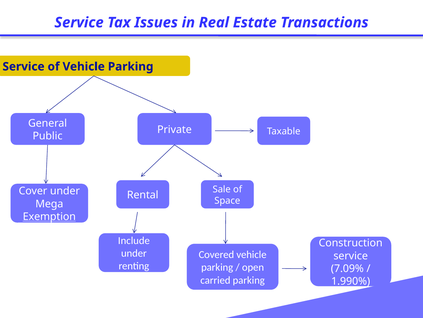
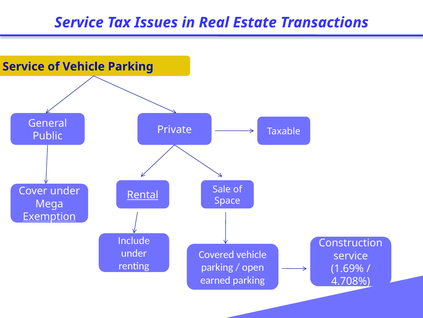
Rental underline: none -> present
7.09%: 7.09% -> 1.69%
carried: carried -> earned
1.990%: 1.990% -> 4.708%
